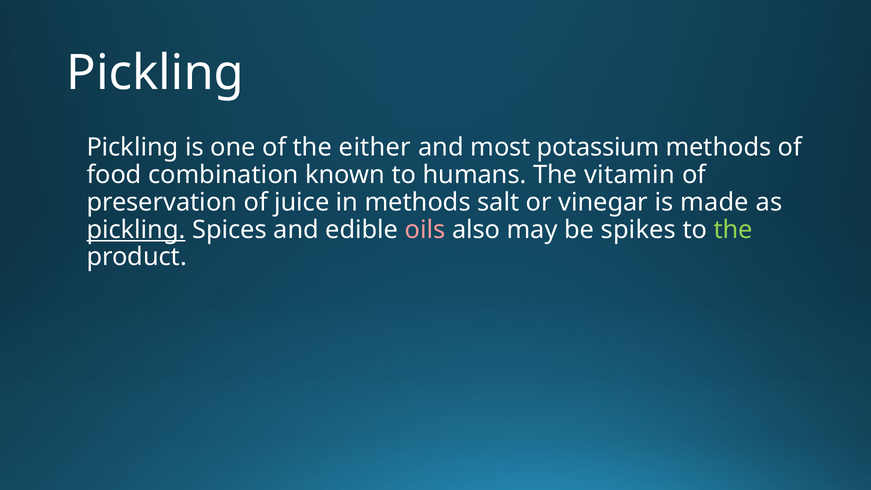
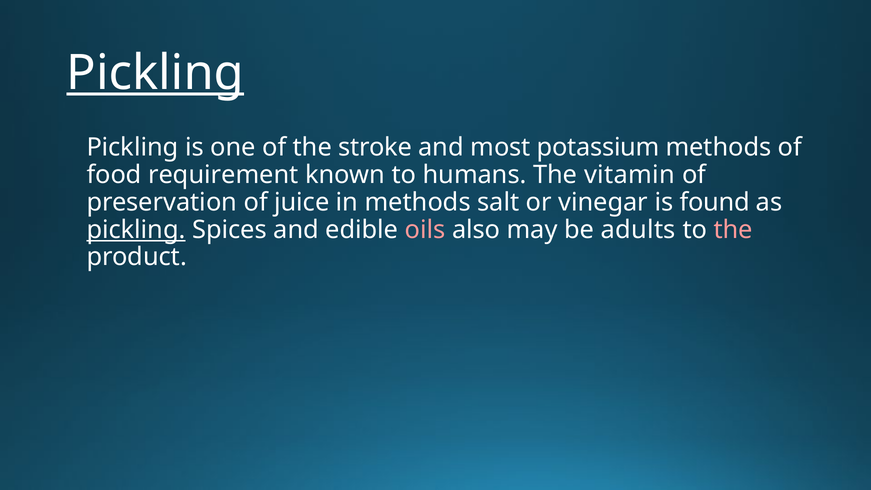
Pickling at (155, 73) underline: none -> present
either: either -> stroke
combination: combination -> requirement
made: made -> found
spikes: spikes -> adults
the at (733, 230) colour: light green -> pink
